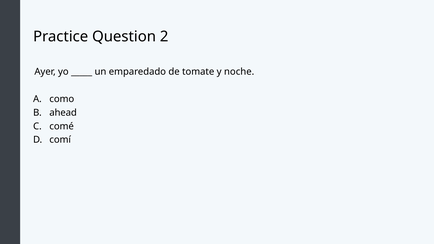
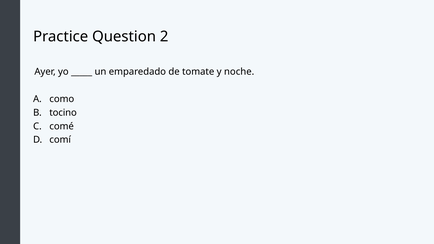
ahead: ahead -> tocino
